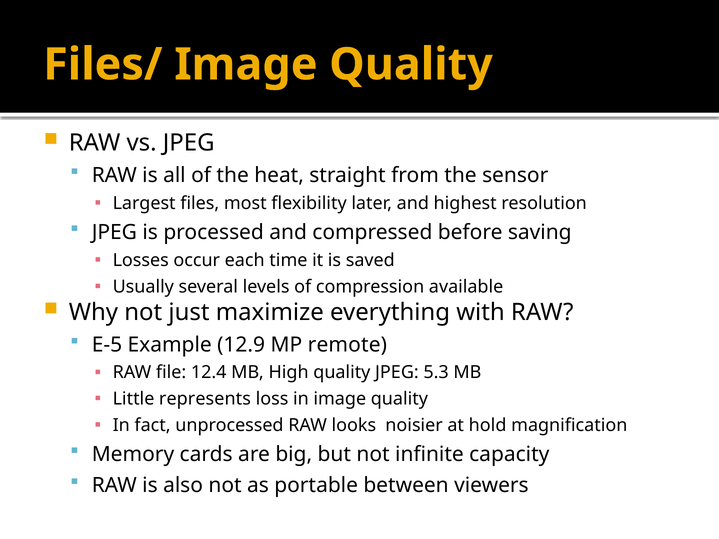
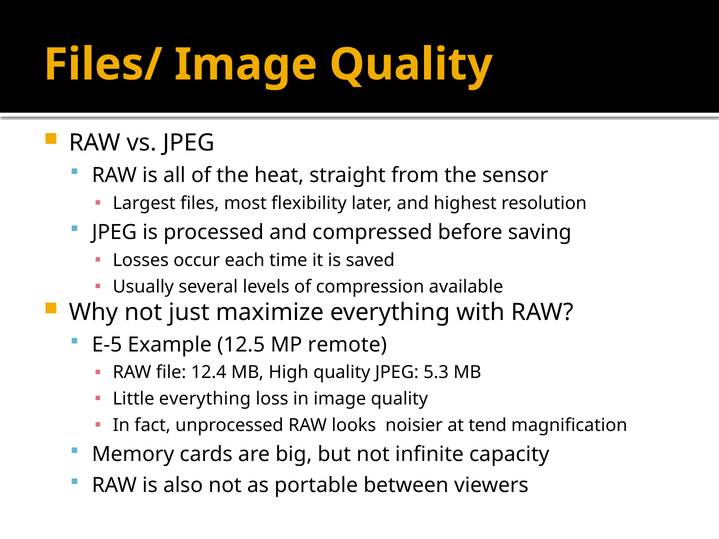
12.9: 12.9 -> 12.5
Little represents: represents -> everything
hold: hold -> tend
